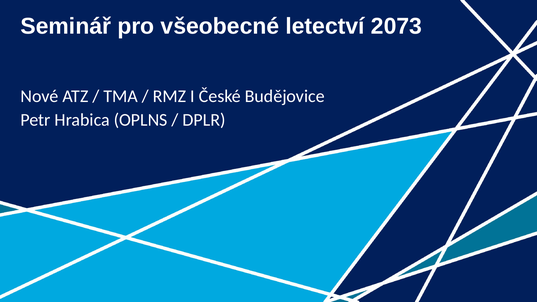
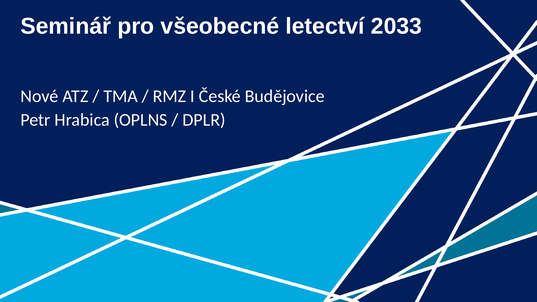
2073: 2073 -> 2033
